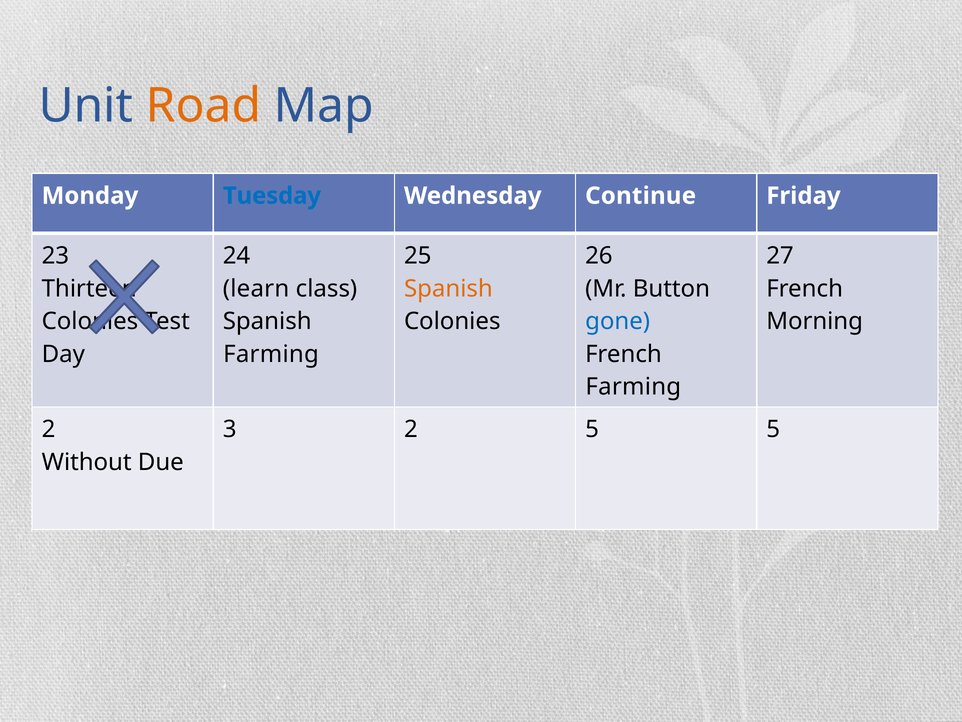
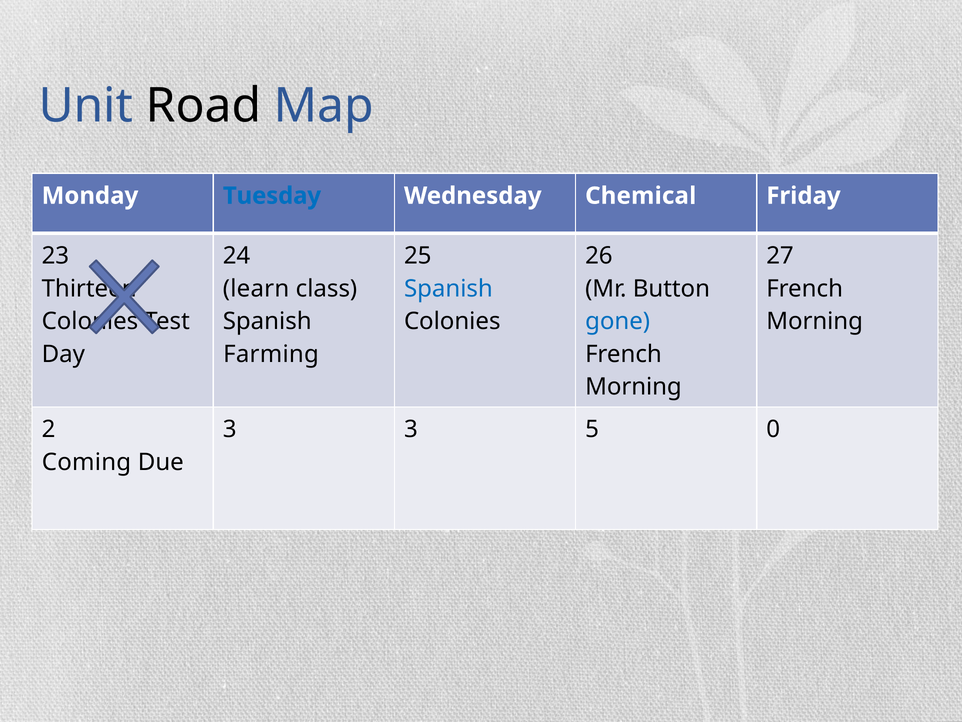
Road colour: orange -> black
Continue: Continue -> Chemical
Spanish at (448, 289) colour: orange -> blue
Farming at (633, 387): Farming -> Morning
3 2: 2 -> 3
5 5: 5 -> 0
Without: Without -> Coming
